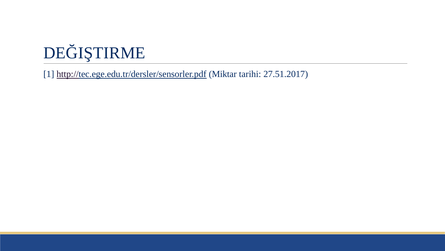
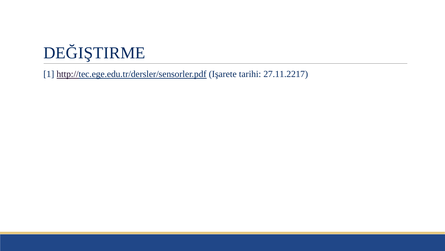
Miktar: Miktar -> Işarete
27.51.2017: 27.51.2017 -> 27.11.2217
